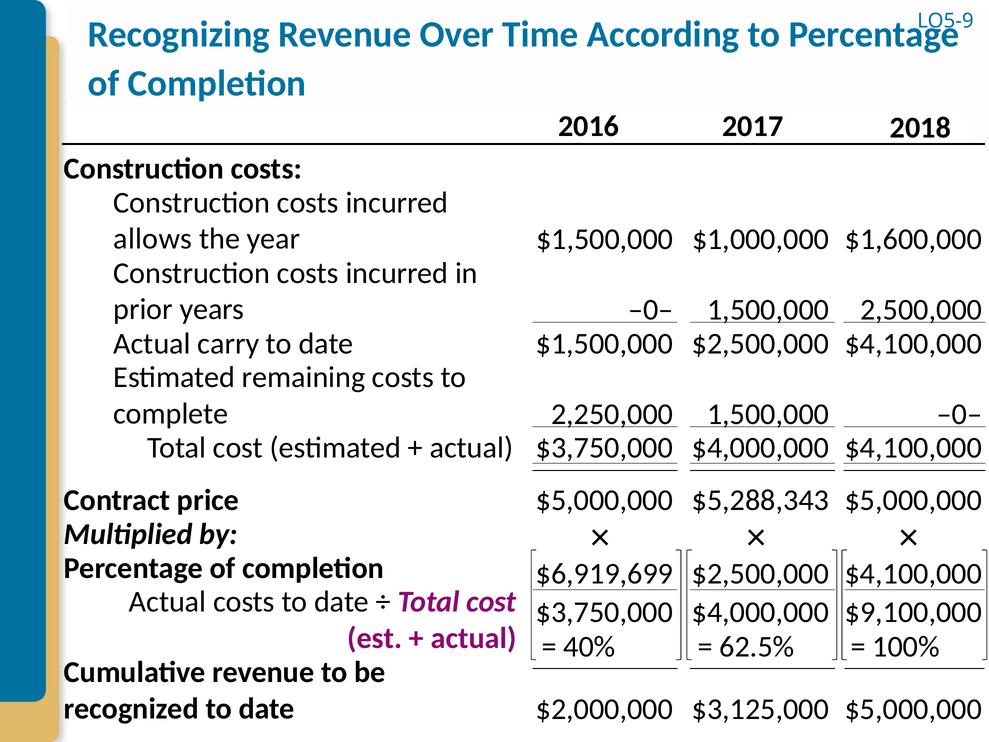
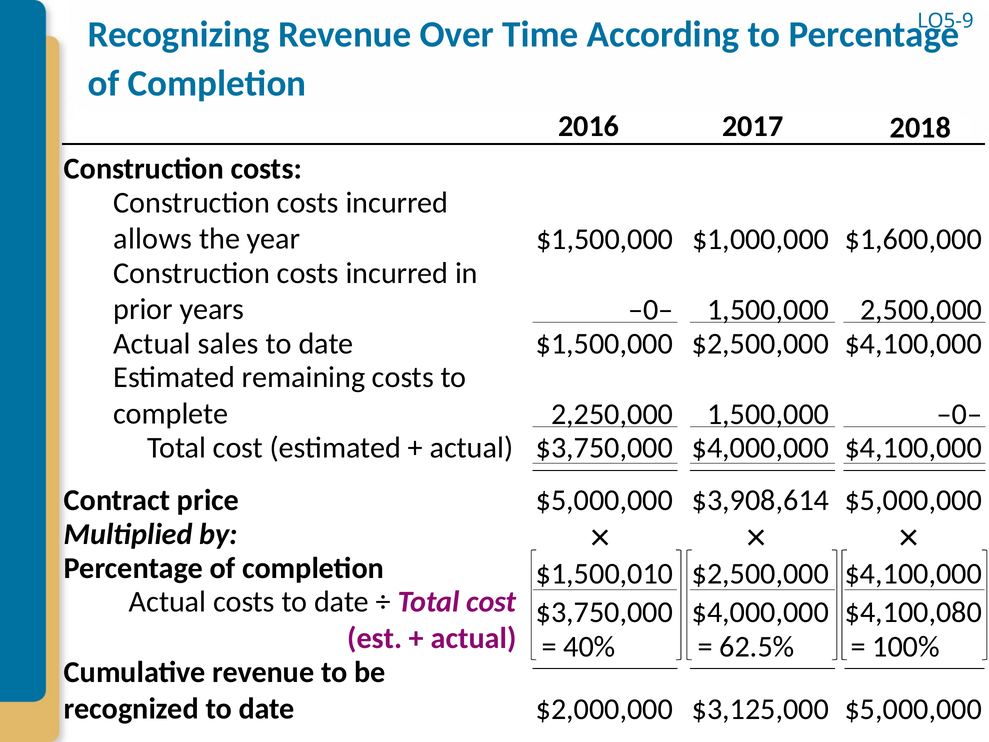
carry: carry -> sales
$5,288,343: $5,288,343 -> $3,908,614
$6,919,699: $6,919,699 -> $1,500,010
$9,100,000: $9,100,000 -> $4,100,080
